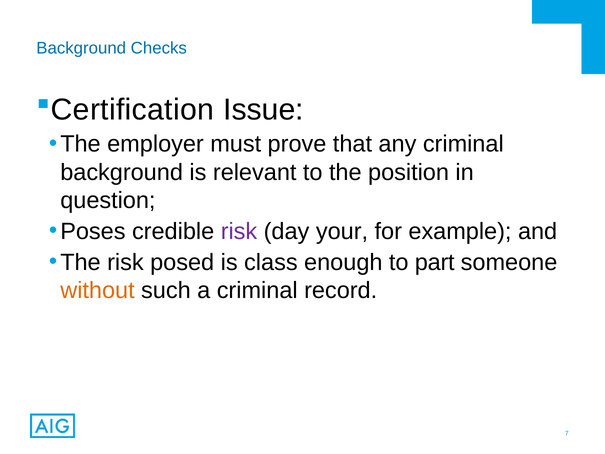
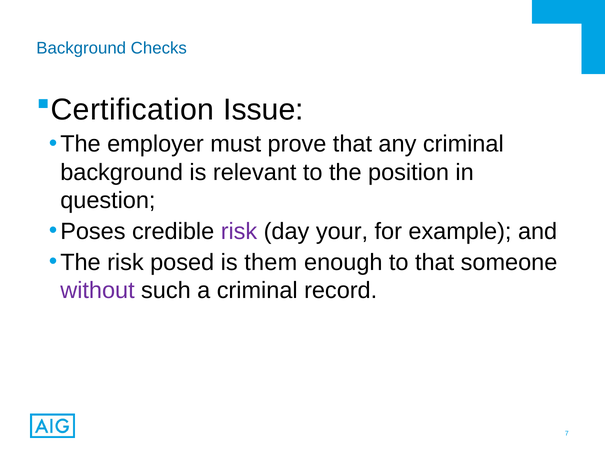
class: class -> them
to part: part -> that
without colour: orange -> purple
